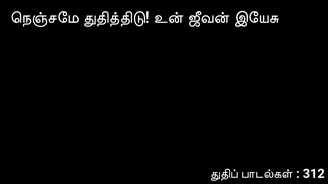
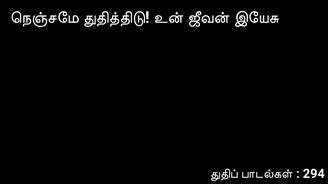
312: 312 -> 294
